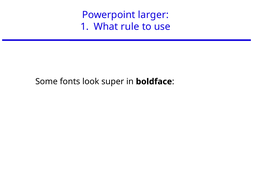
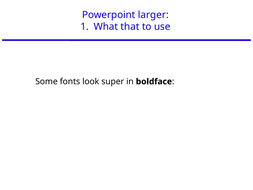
rule: rule -> that
